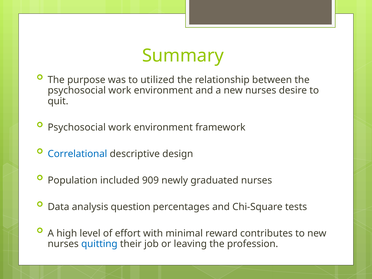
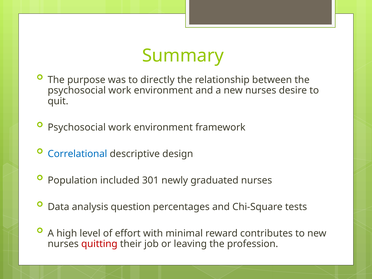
utilized: utilized -> directly
909: 909 -> 301
quitting colour: blue -> red
